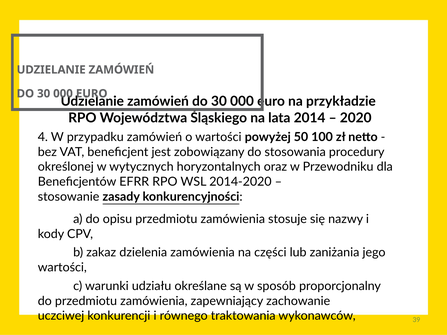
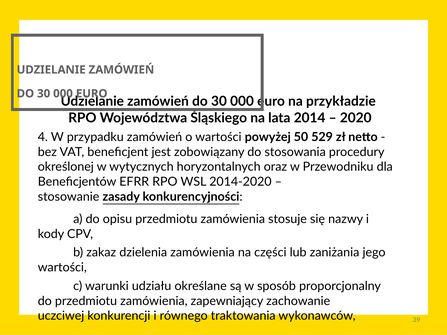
100: 100 -> 529
